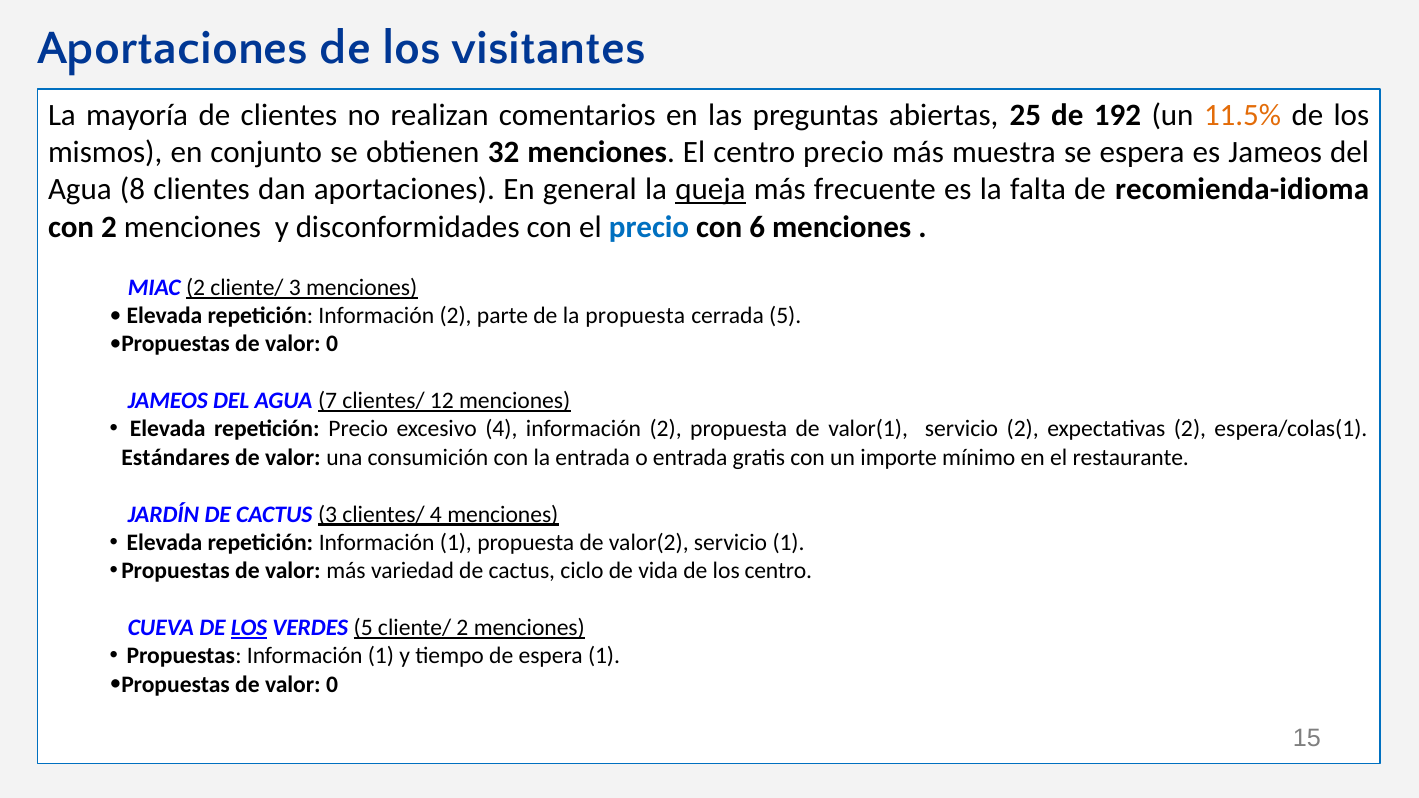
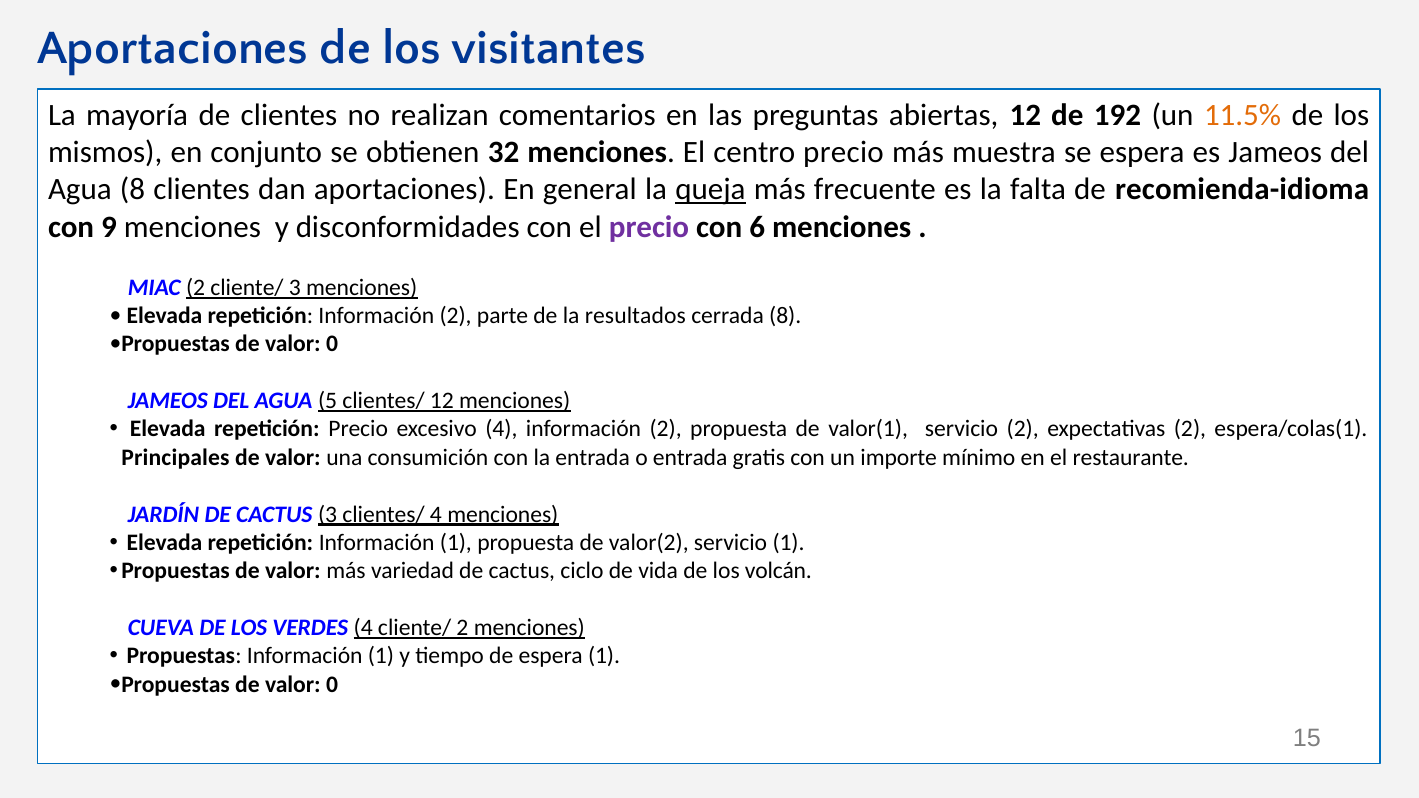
abiertas 25: 25 -> 12
con 2: 2 -> 9
precio at (649, 227) colour: blue -> purple
la propuesta: propuesta -> resultados
cerrada 5: 5 -> 8
7: 7 -> 5
Estándares: Estándares -> Principales
los centro: centro -> volcán
LOS at (249, 628) underline: present -> none
VERDES 5: 5 -> 4
